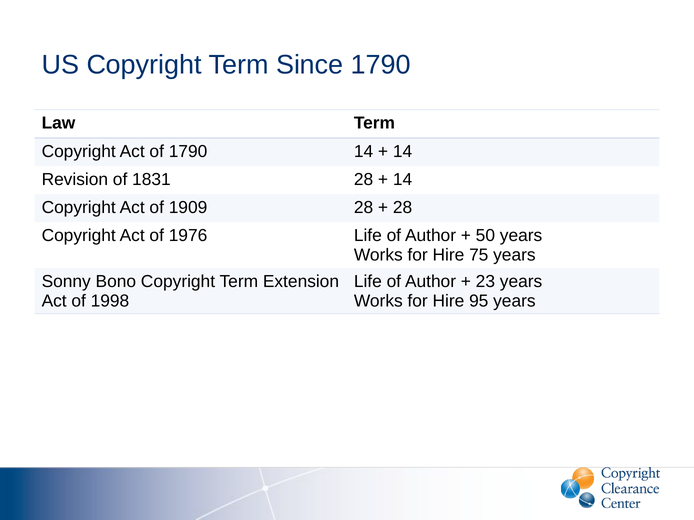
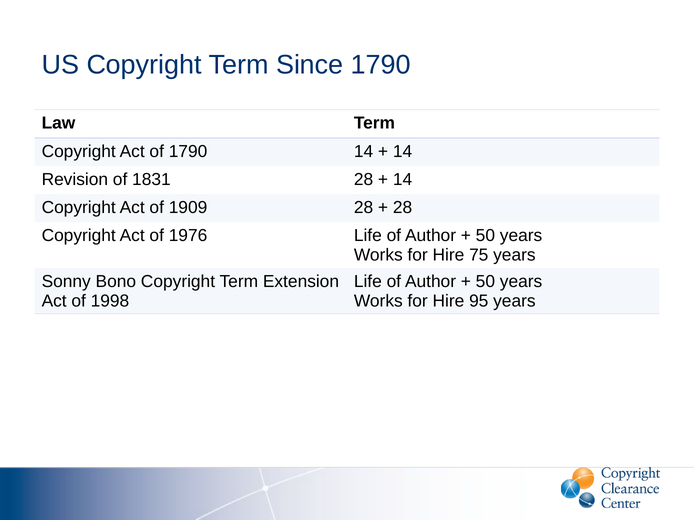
23 at (485, 282): 23 -> 50
